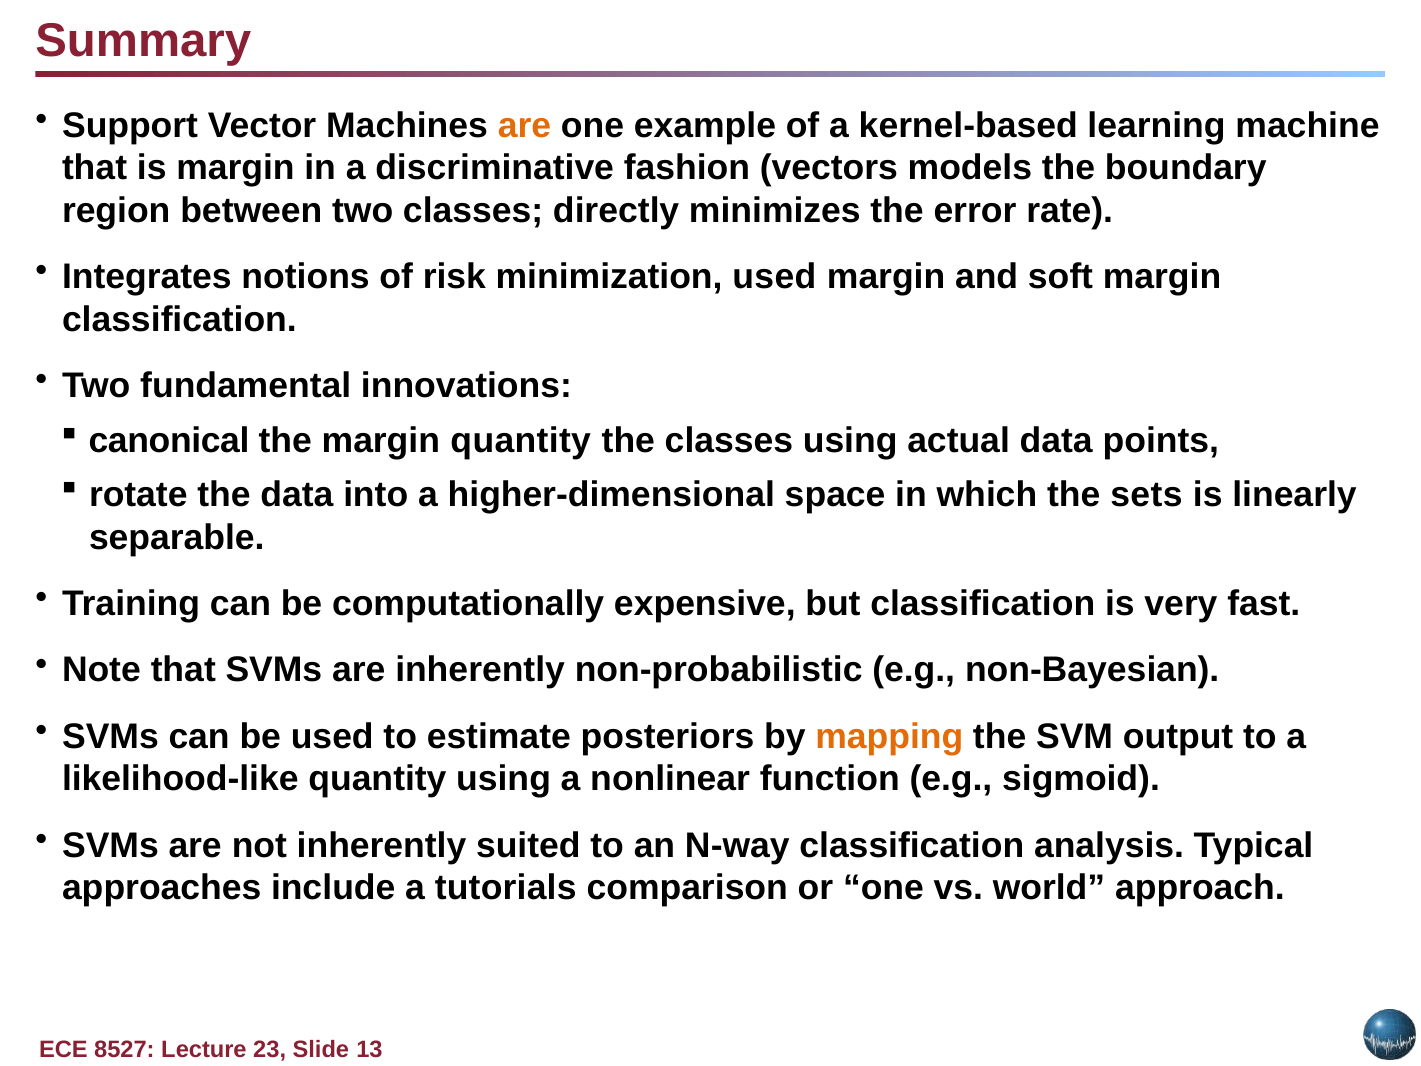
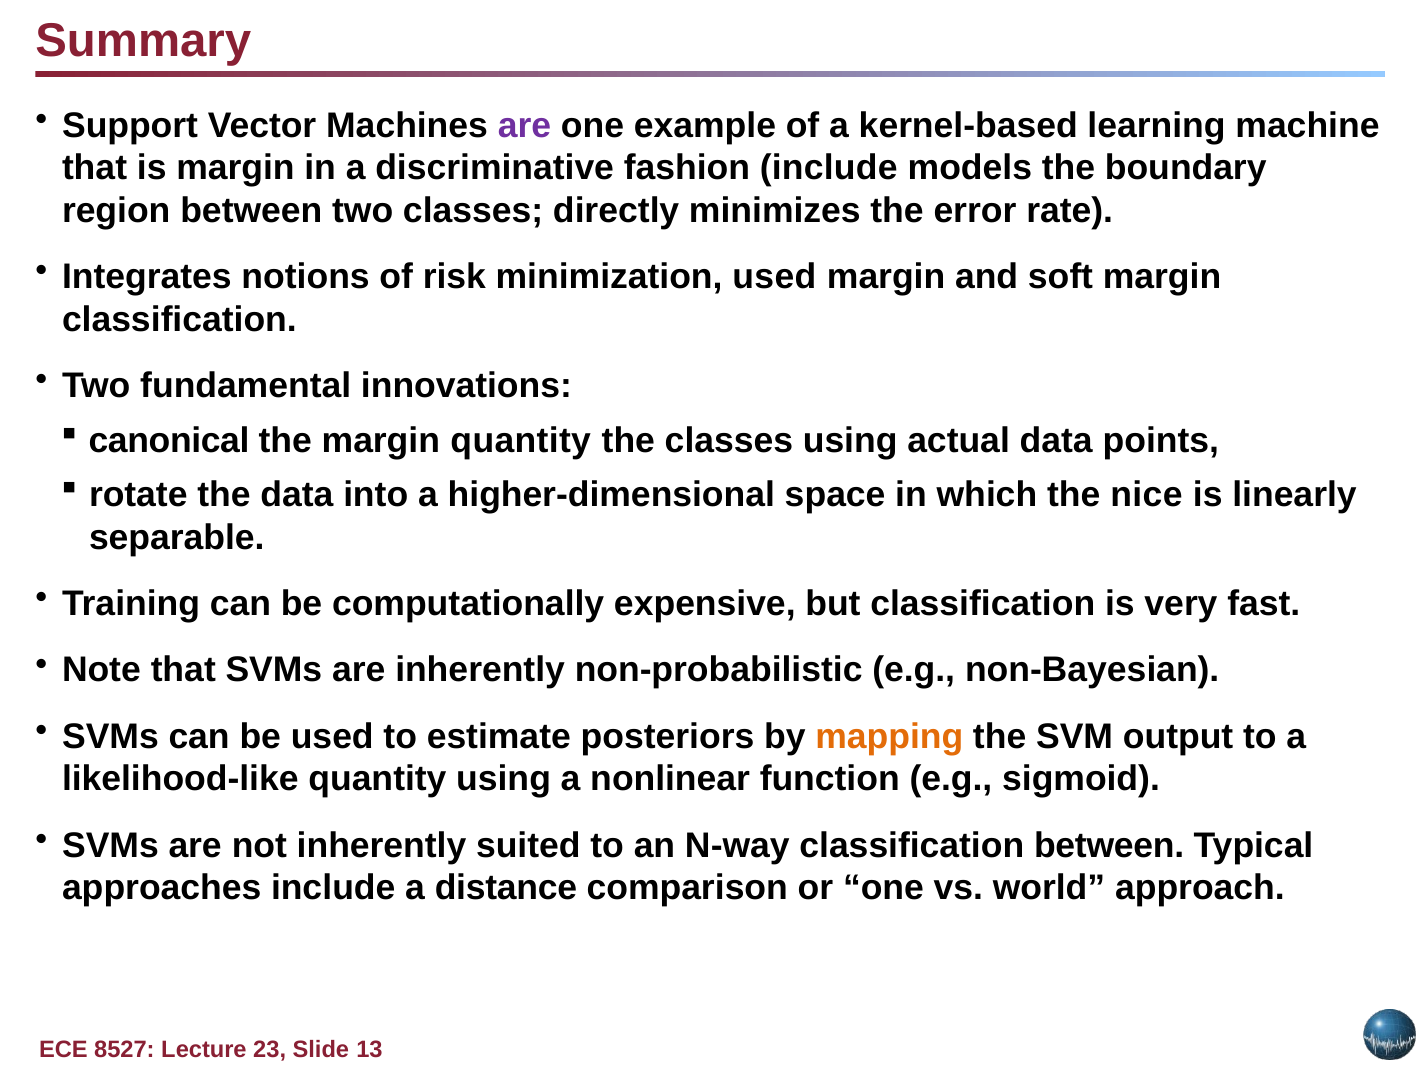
are at (525, 125) colour: orange -> purple
fashion vectors: vectors -> include
sets: sets -> nice
classification analysis: analysis -> between
tutorials: tutorials -> distance
